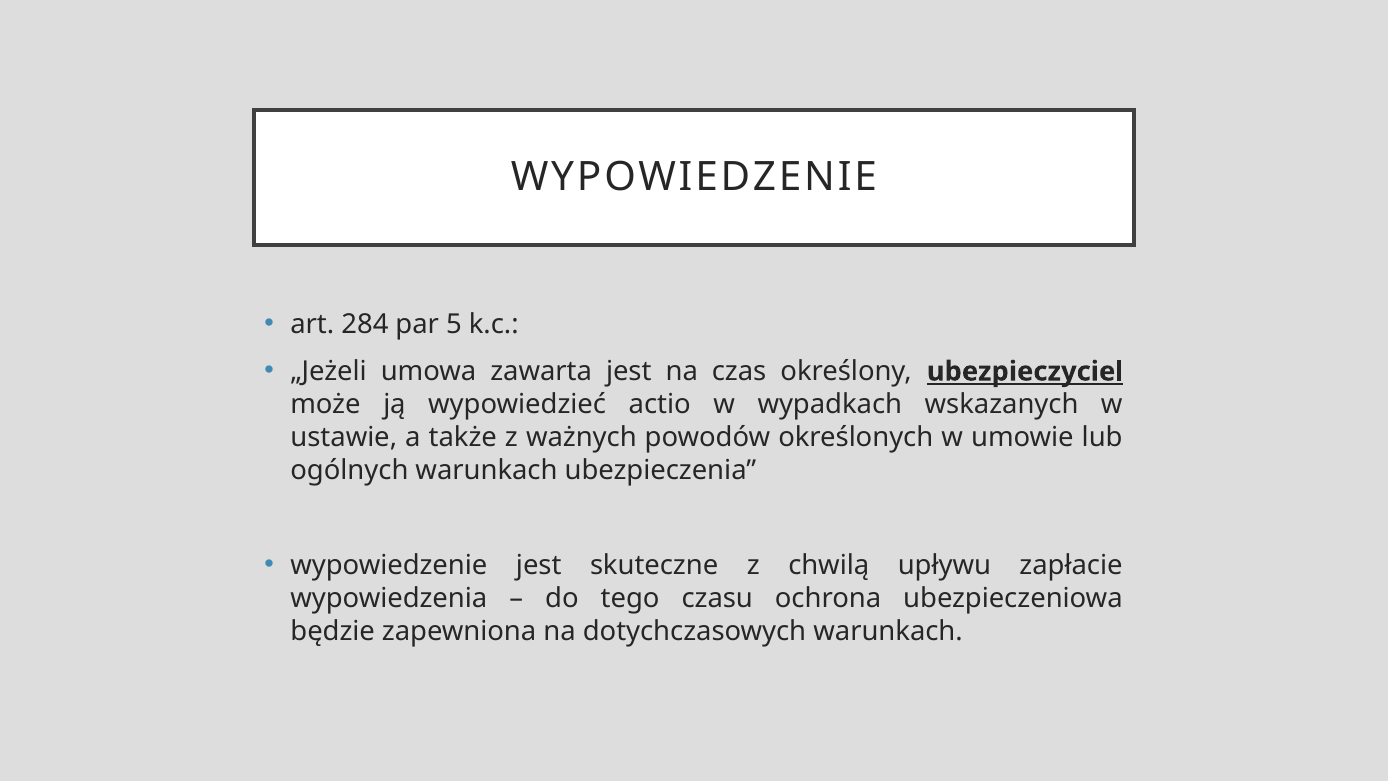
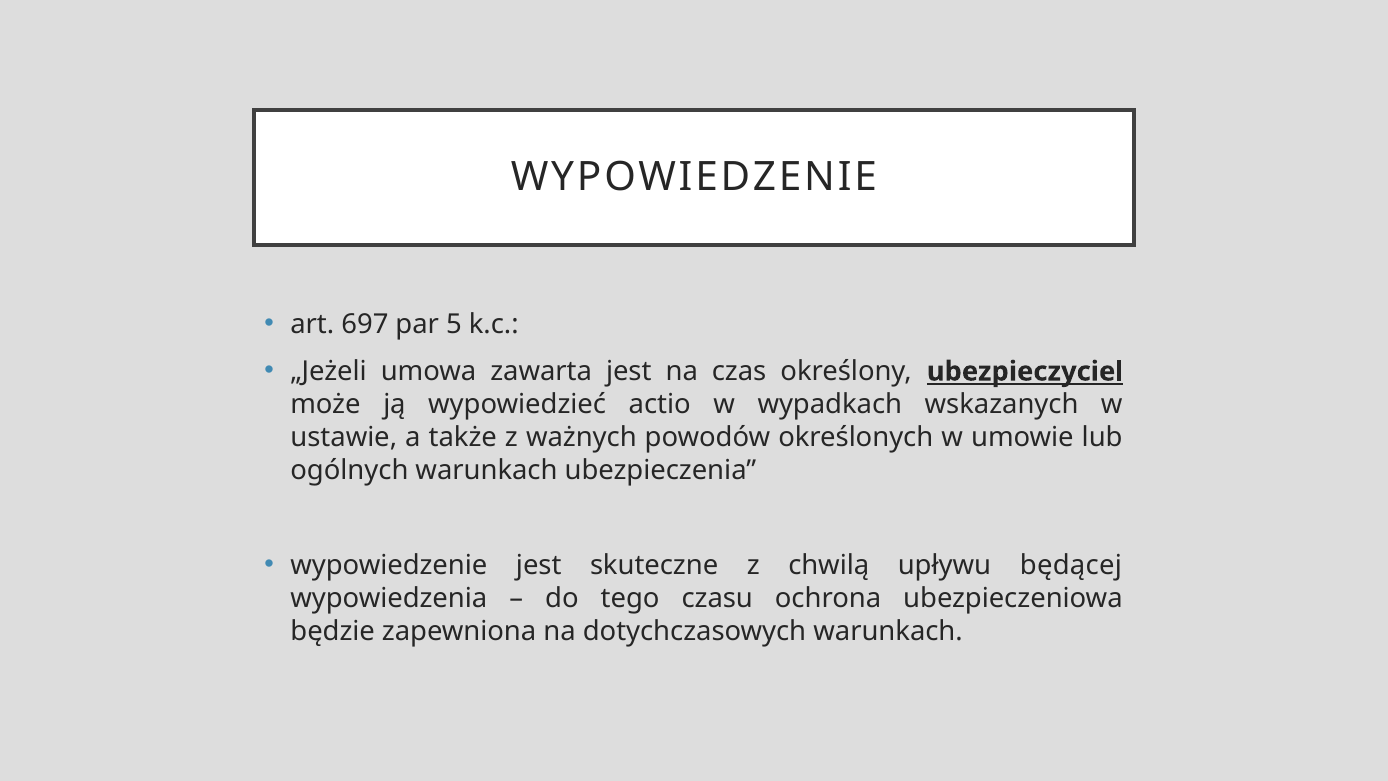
284: 284 -> 697
zapłacie: zapłacie -> będącej
